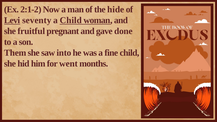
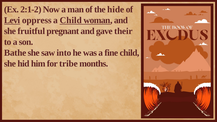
seventy: seventy -> oppress
done: done -> their
Them: Them -> Bathe
went: went -> tribe
